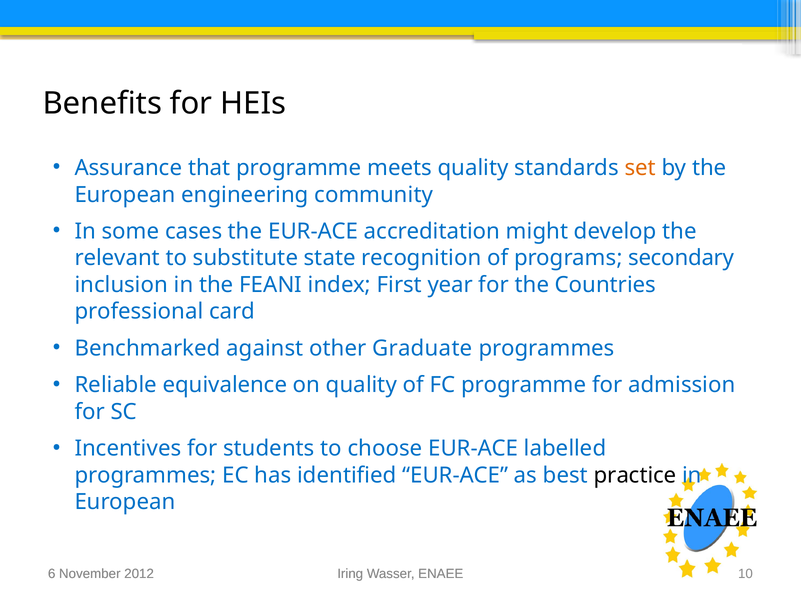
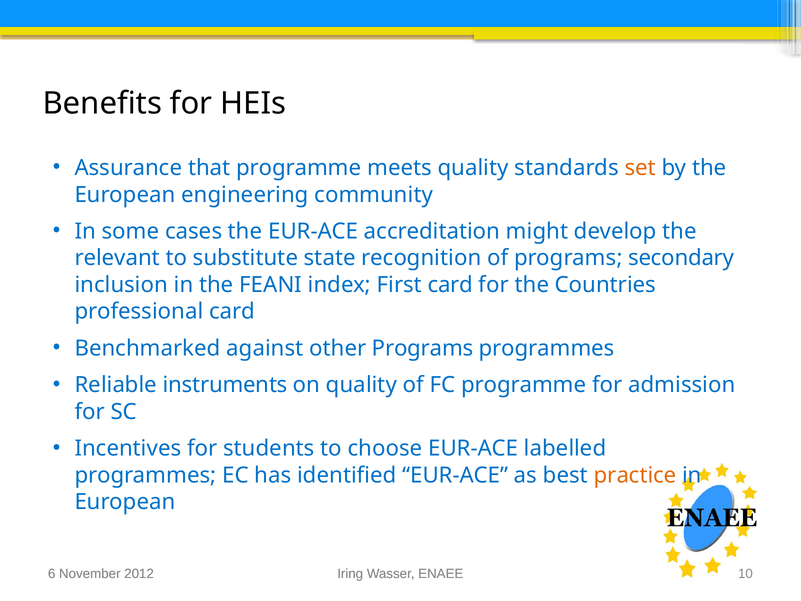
First year: year -> card
other Graduate: Graduate -> Programs
equivalence: equivalence -> instruments
practice colour: black -> orange
